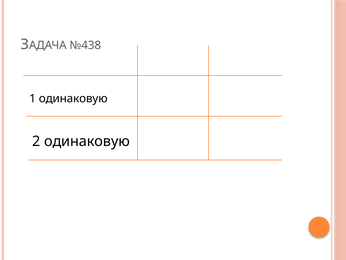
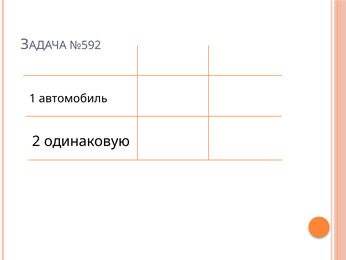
№438: №438 -> №592
1 одинаковую: одинаковую -> автомобиль
